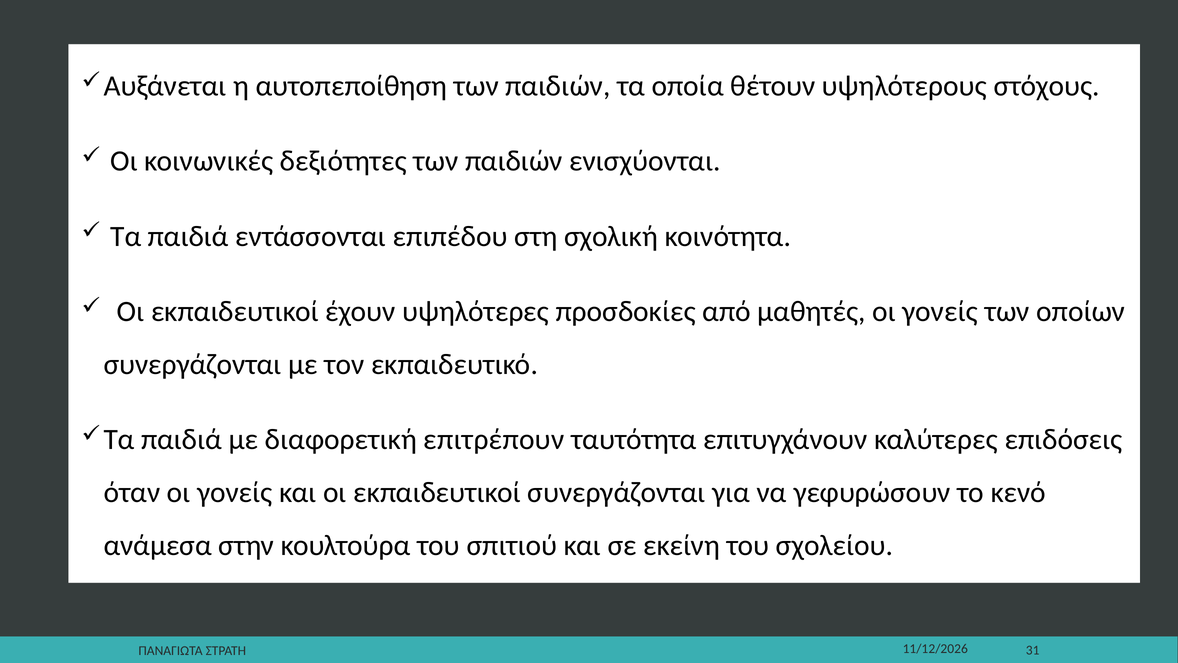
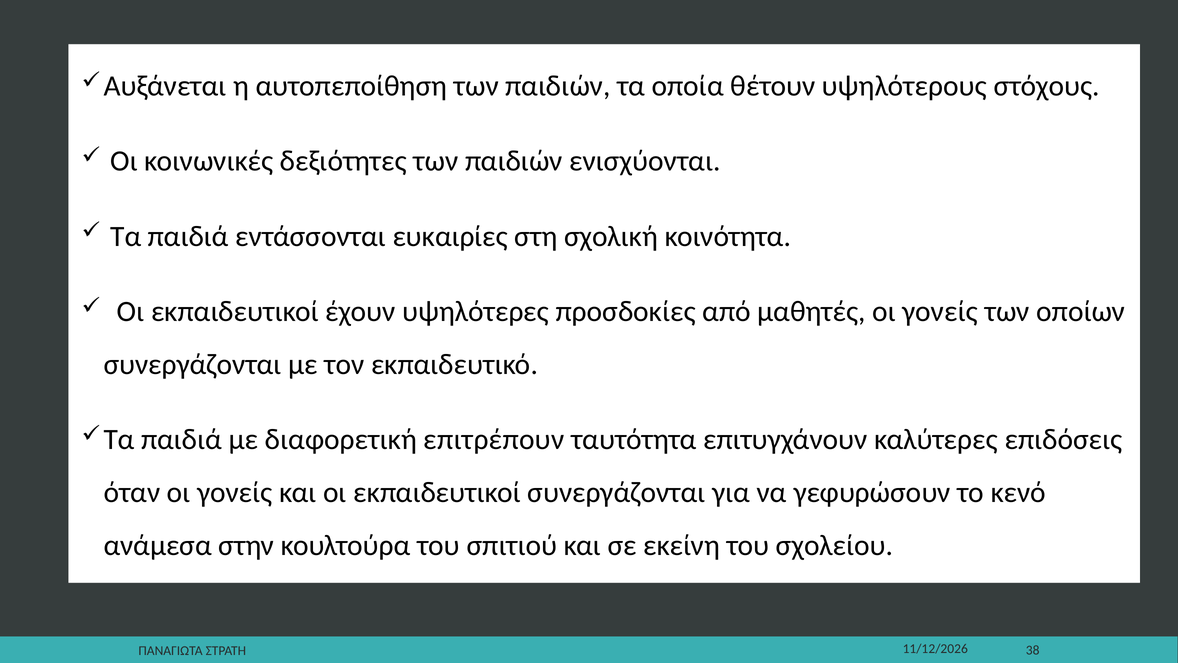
επιπέδου: επιπέδου -> ευκαιρίες
31: 31 -> 38
